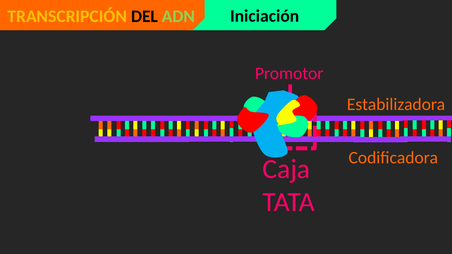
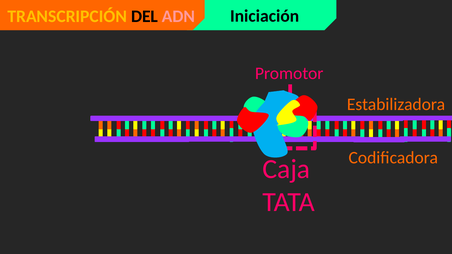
ADN colour: light green -> pink
